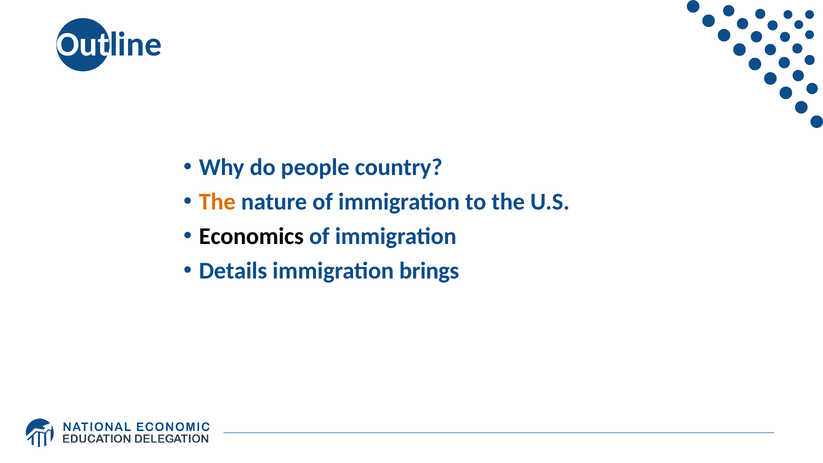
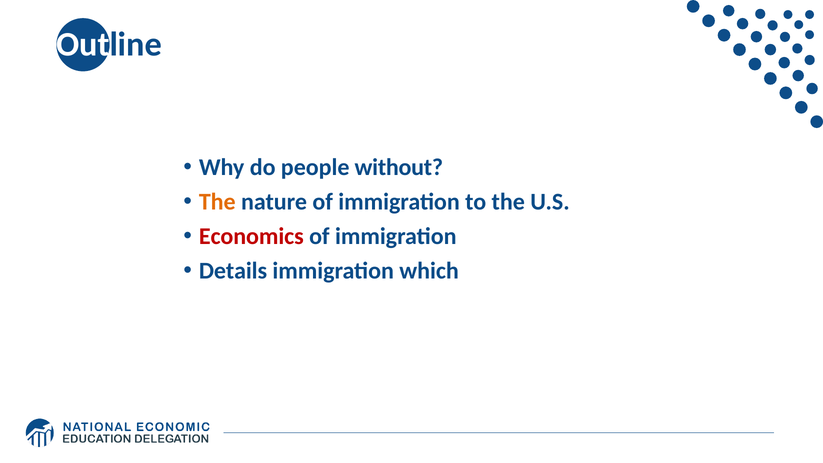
country: country -> without
Economics colour: black -> red
brings: brings -> which
